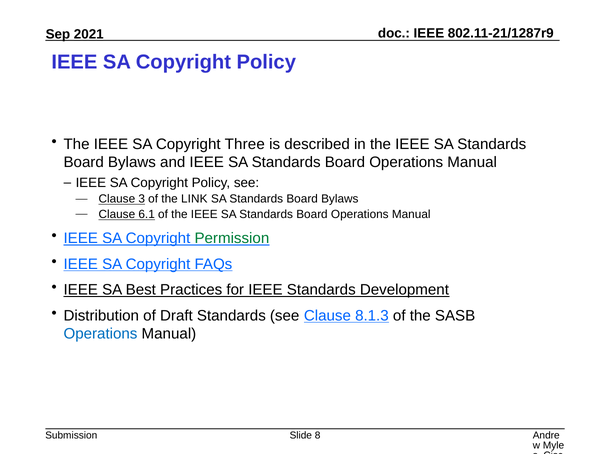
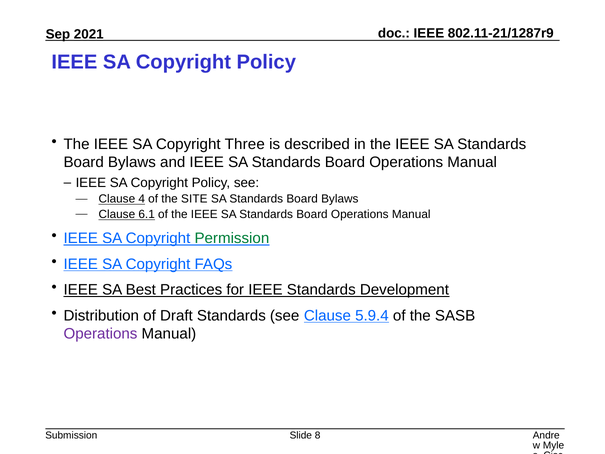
3: 3 -> 4
LINK: LINK -> SITE
8.1.3: 8.1.3 -> 5.9.4
Operations at (100, 334) colour: blue -> purple
